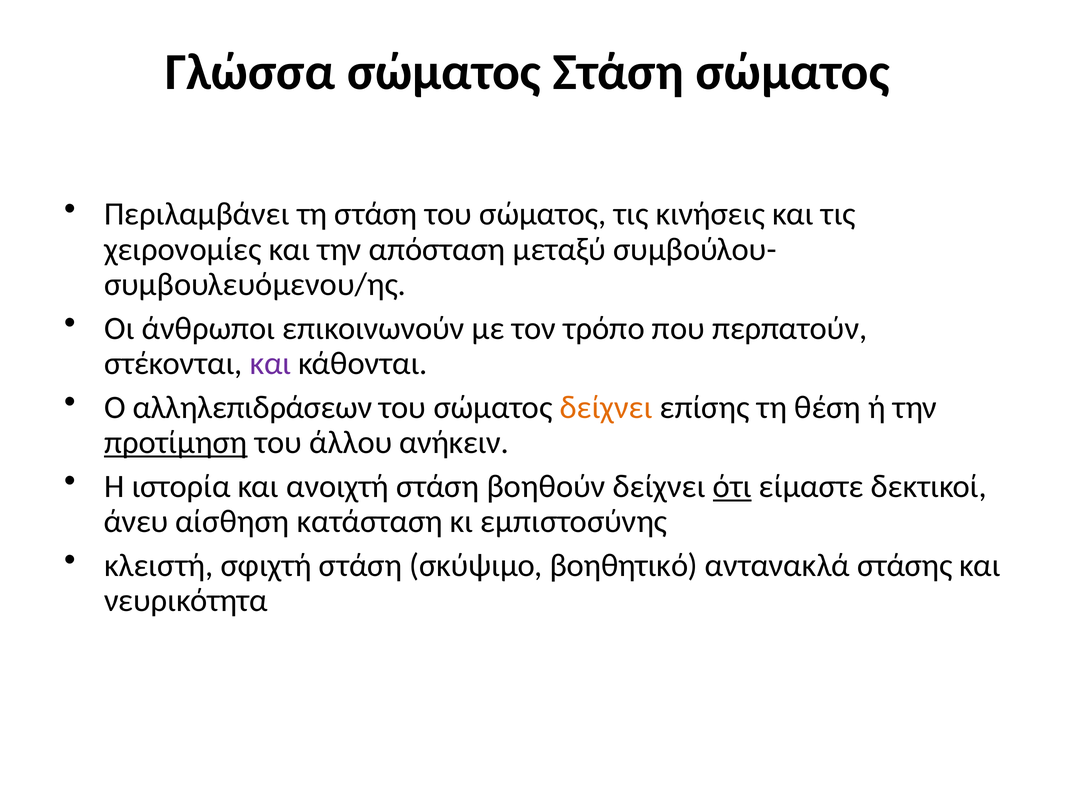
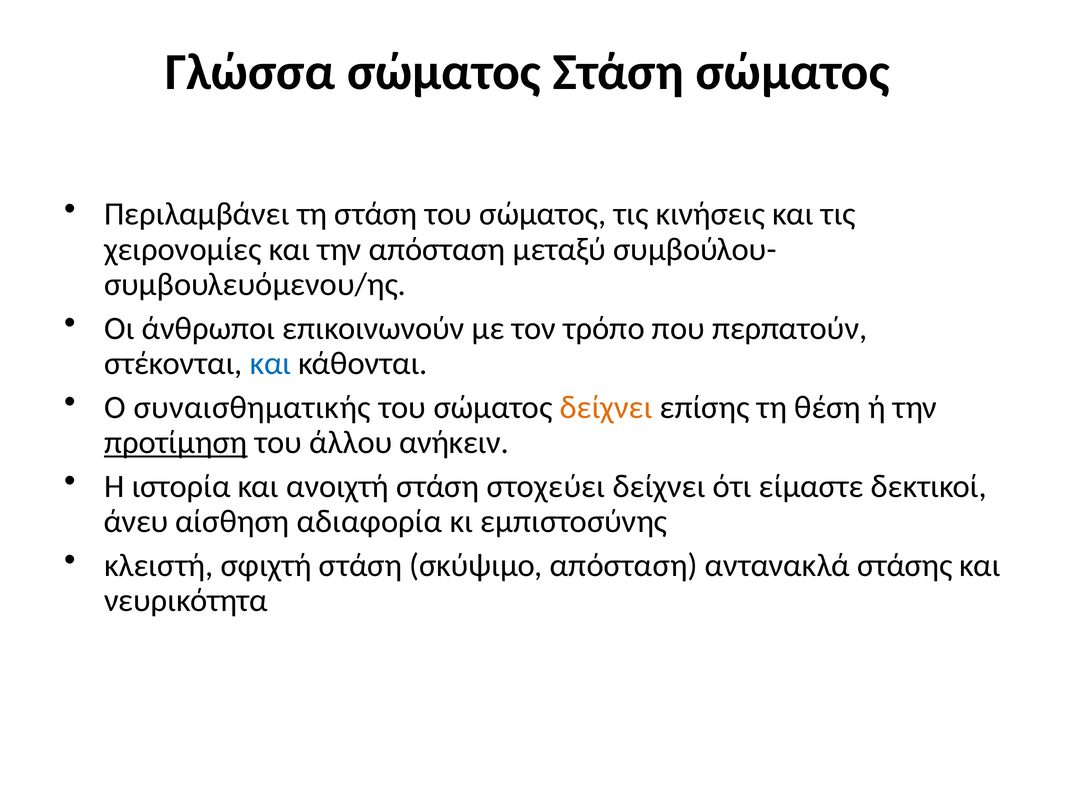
και at (271, 363) colour: purple -> blue
αλληλεπιδράσεων: αλληλεπιδράσεων -> συναισθηματικής
βοηθούν: βοηθούν -> στοχεύει
ότι underline: present -> none
κατάσταση: κατάσταση -> αδιαφορία
σκύψιμο βοηθητικό: βοηθητικό -> απόσταση
